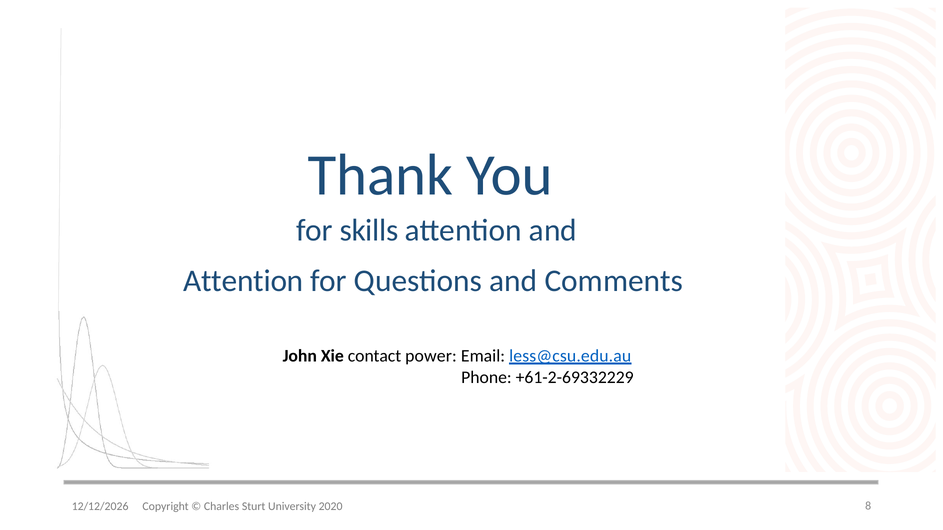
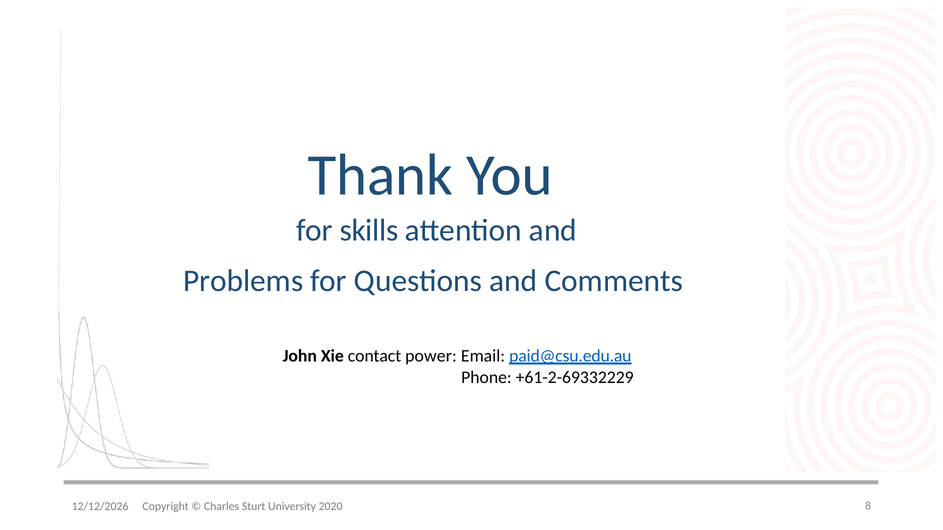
Attention at (243, 281): Attention -> Problems
less@csu.edu.au: less@csu.edu.au -> paid@csu.edu.au
